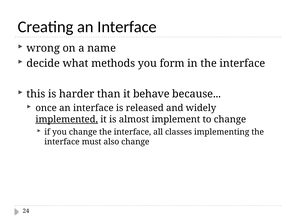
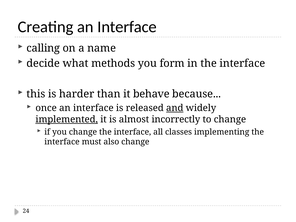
wrong: wrong -> calling
and underline: none -> present
implement: implement -> incorrectly
